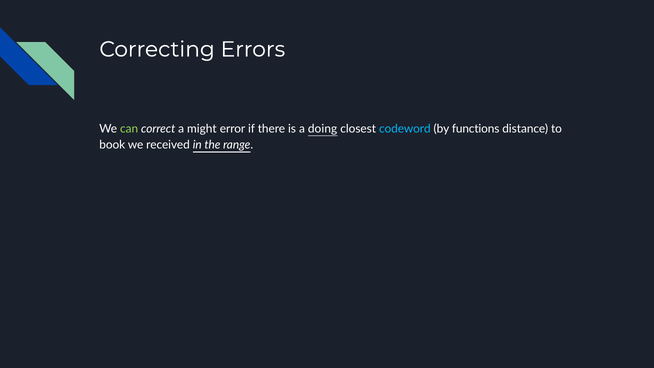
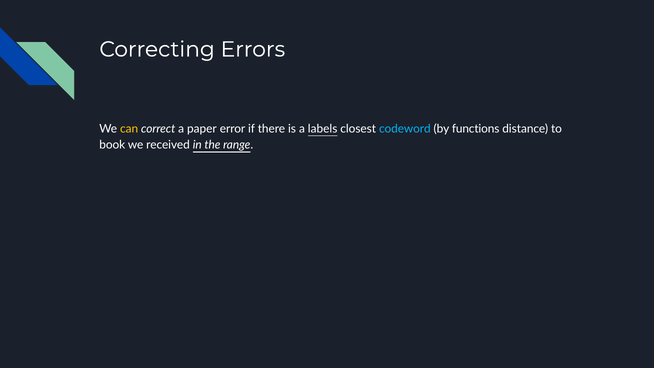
can colour: light green -> yellow
might: might -> paper
doing: doing -> labels
